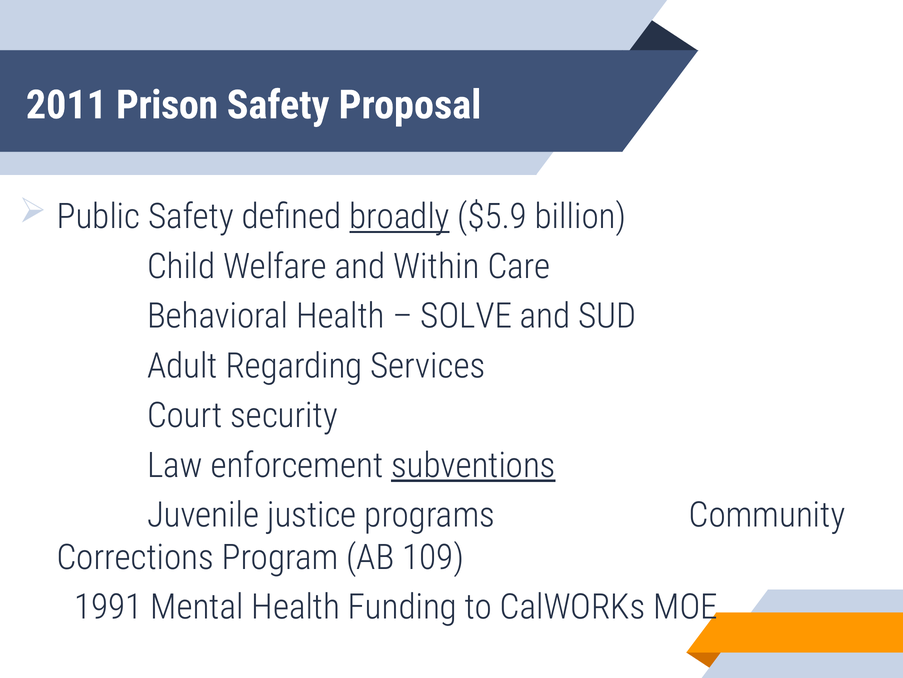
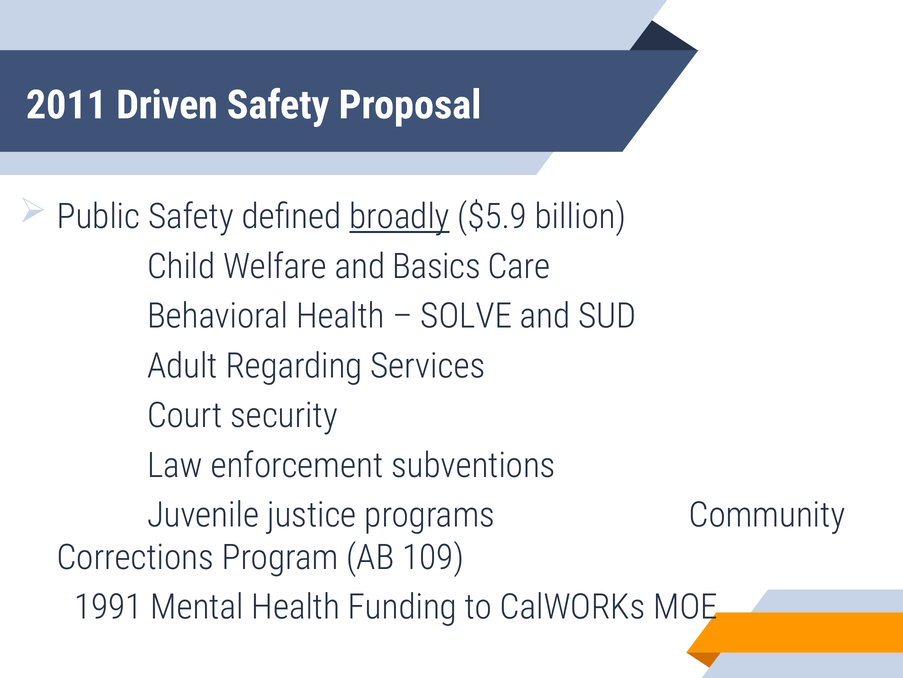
Prison: Prison -> Driven
Within: Within -> Basics
subventions underline: present -> none
